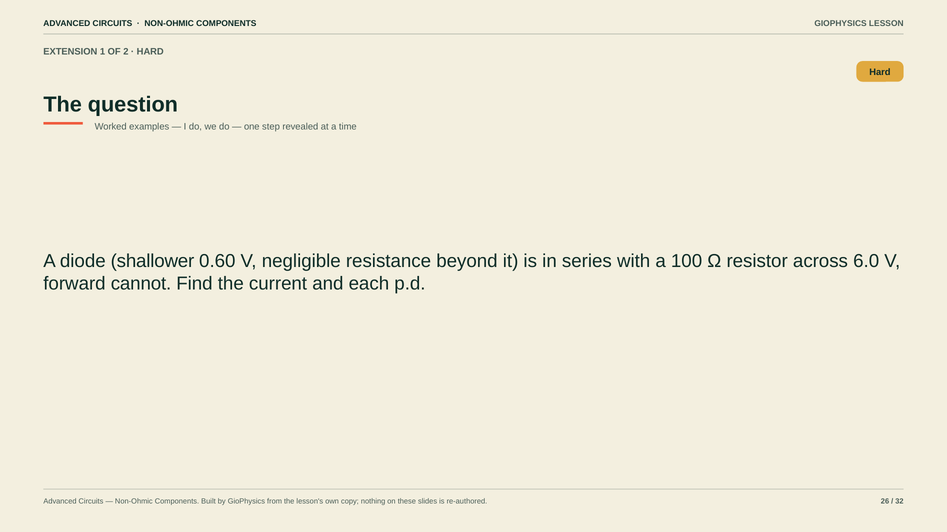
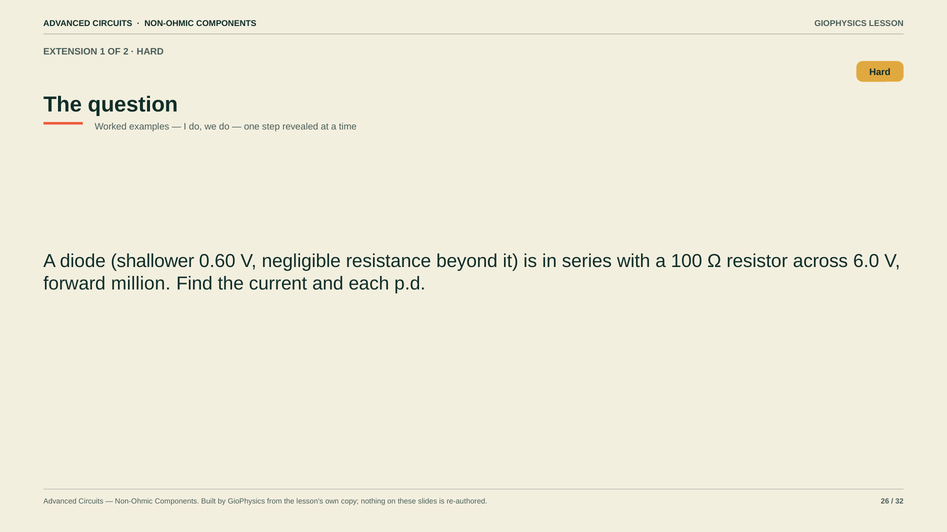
cannot: cannot -> million
